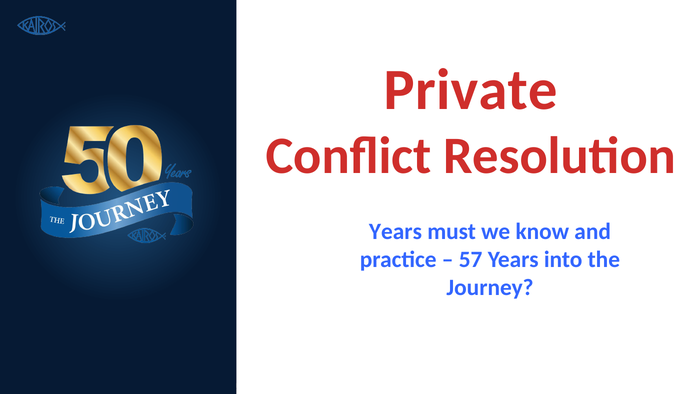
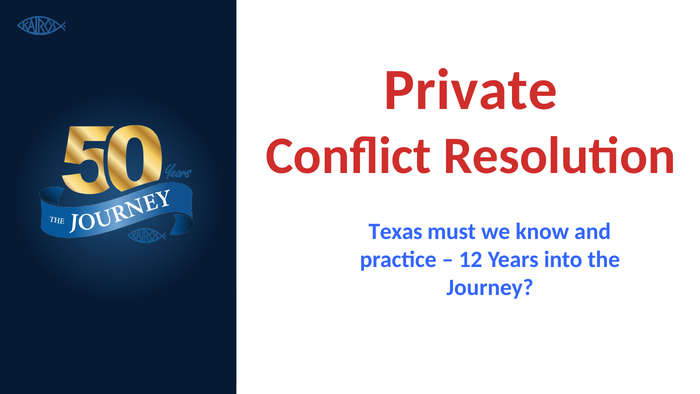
Years at (395, 232): Years -> Texas
57: 57 -> 12
